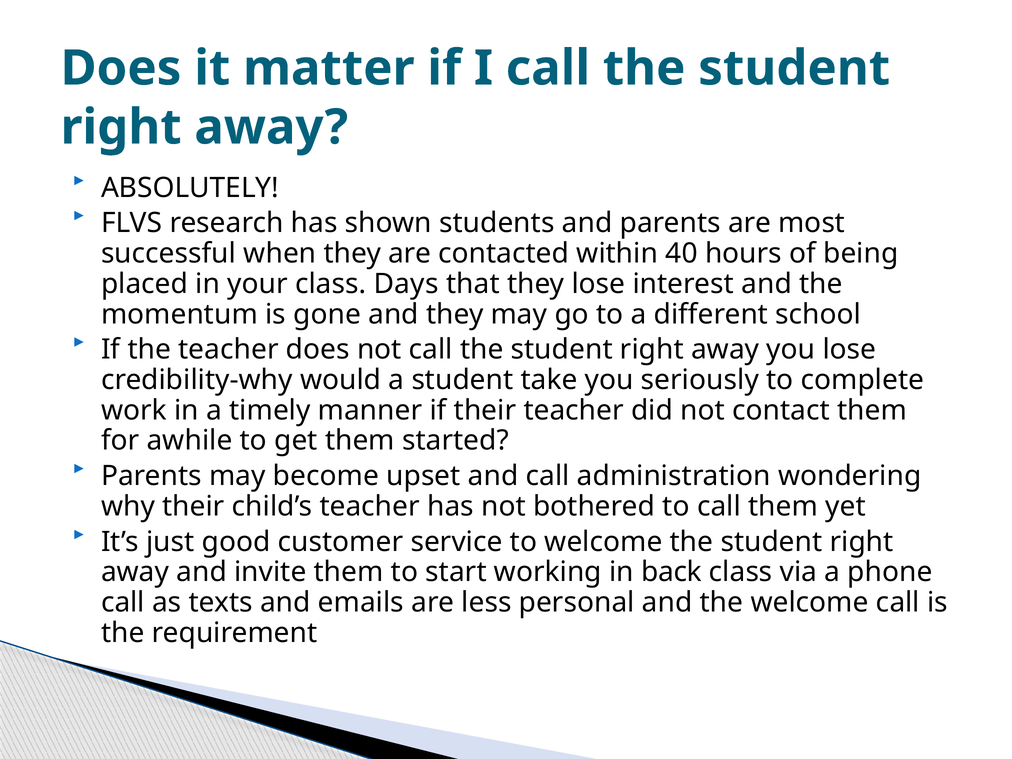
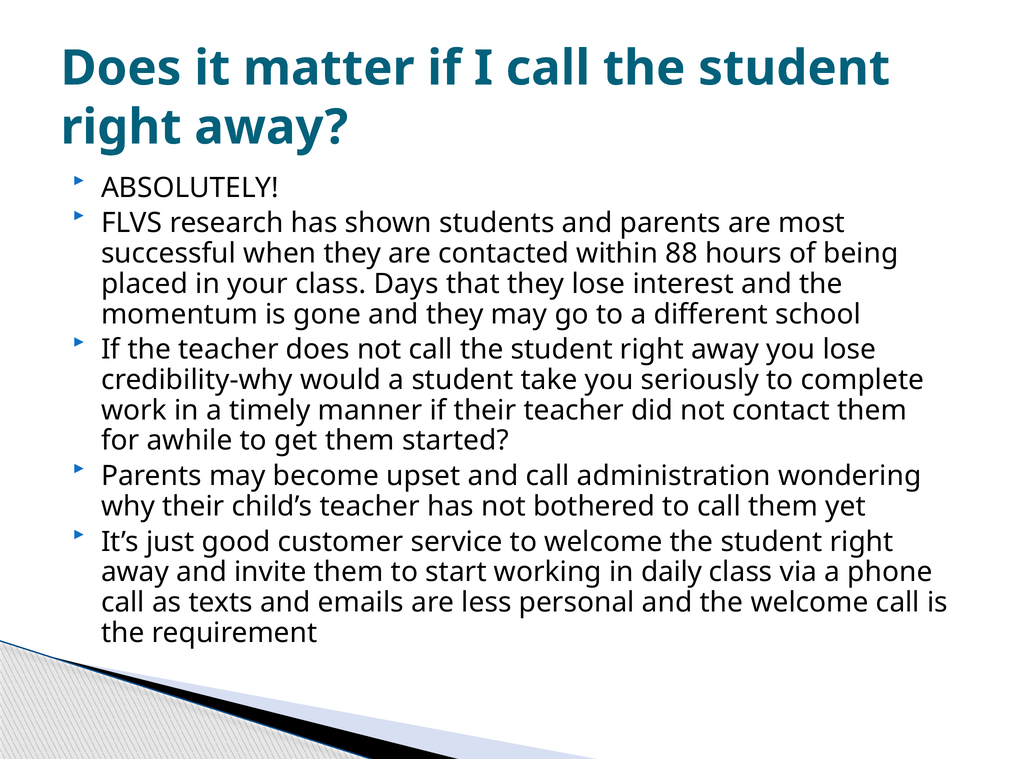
40: 40 -> 88
back: back -> daily
